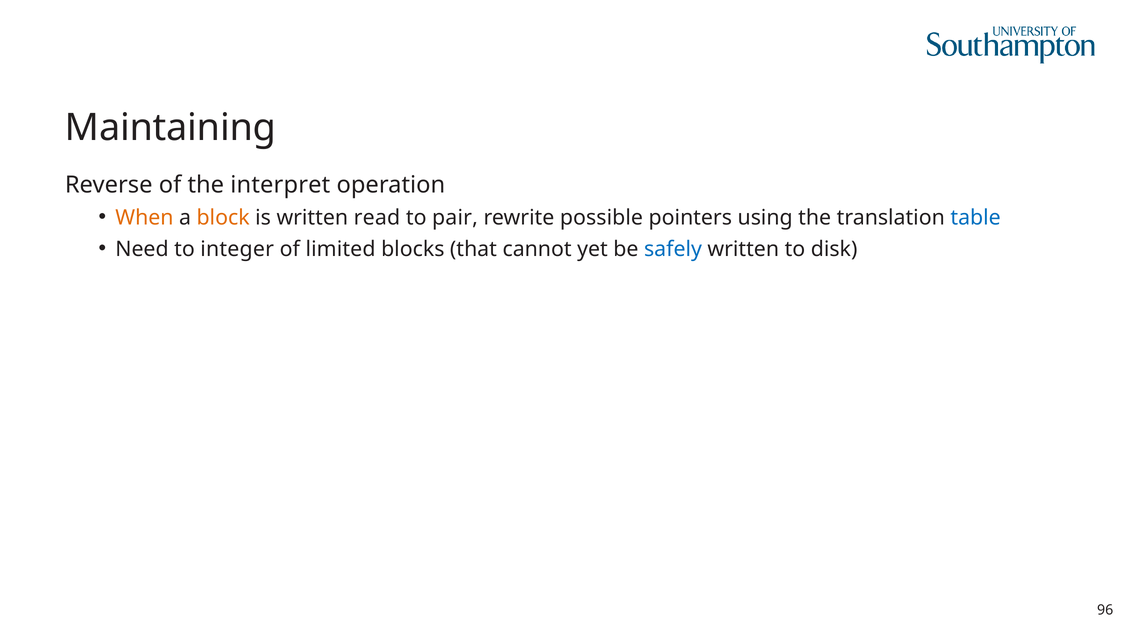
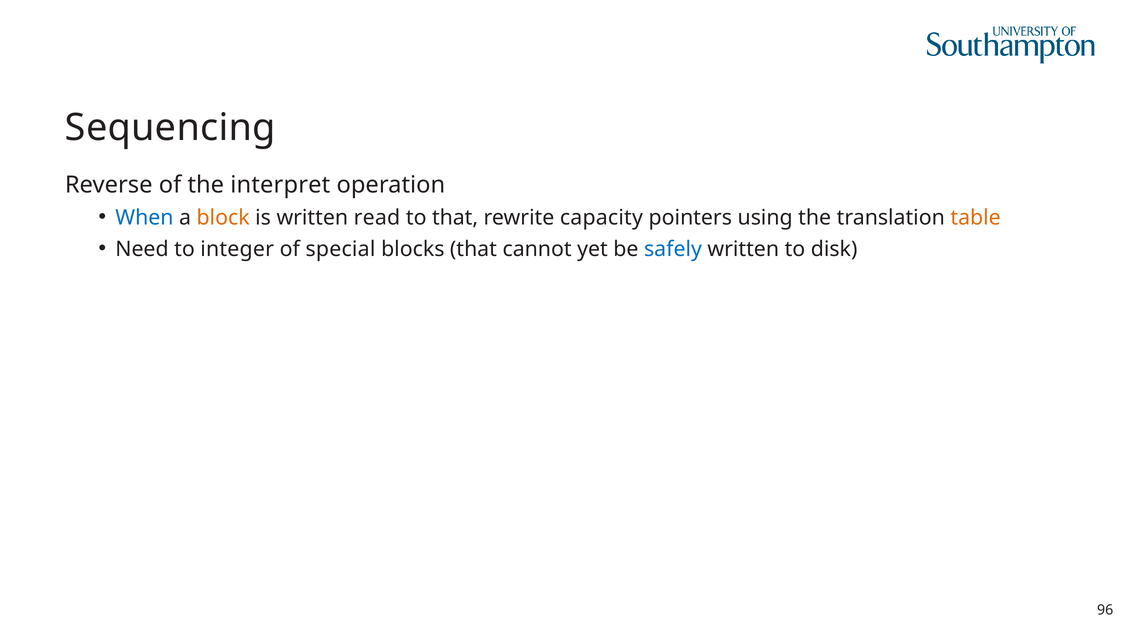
Maintaining: Maintaining -> Sequencing
When colour: orange -> blue
to pair: pair -> that
possible: possible -> capacity
table colour: blue -> orange
limited: limited -> special
